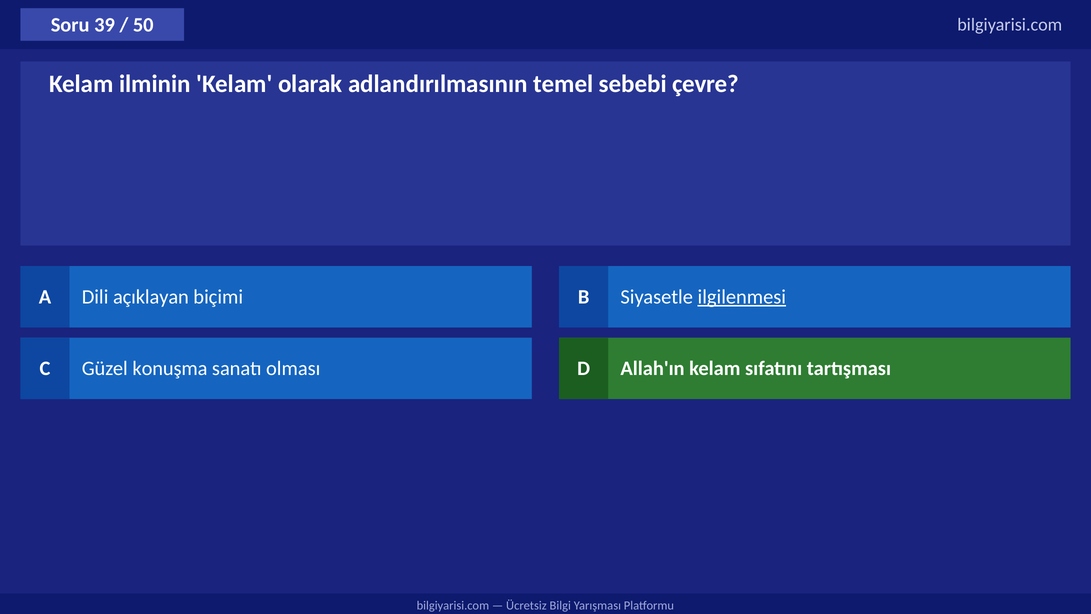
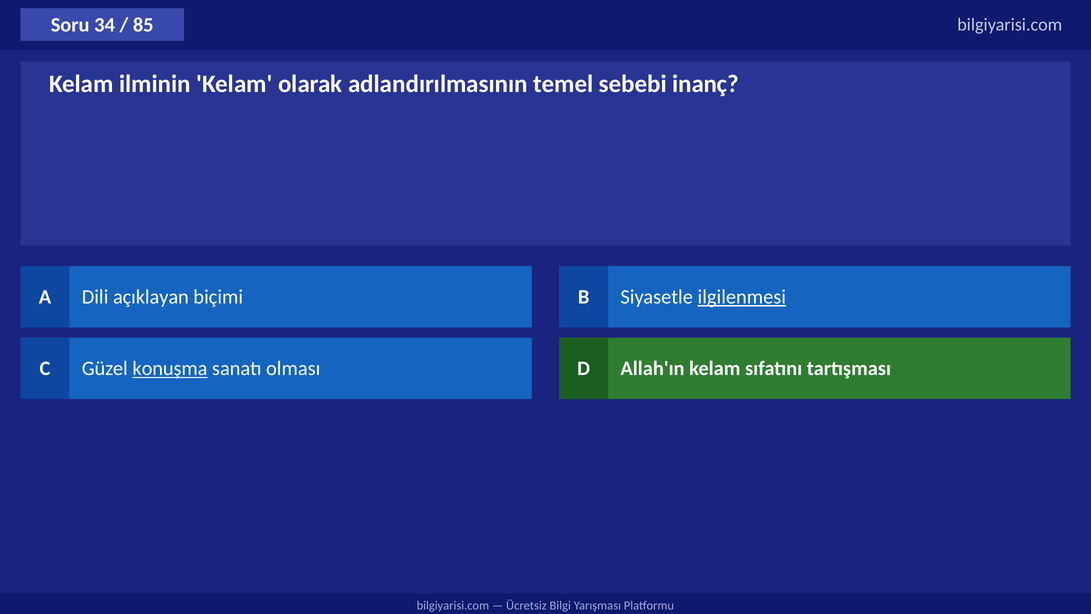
39: 39 -> 34
50: 50 -> 85
çevre: çevre -> inanç
konuşma underline: none -> present
